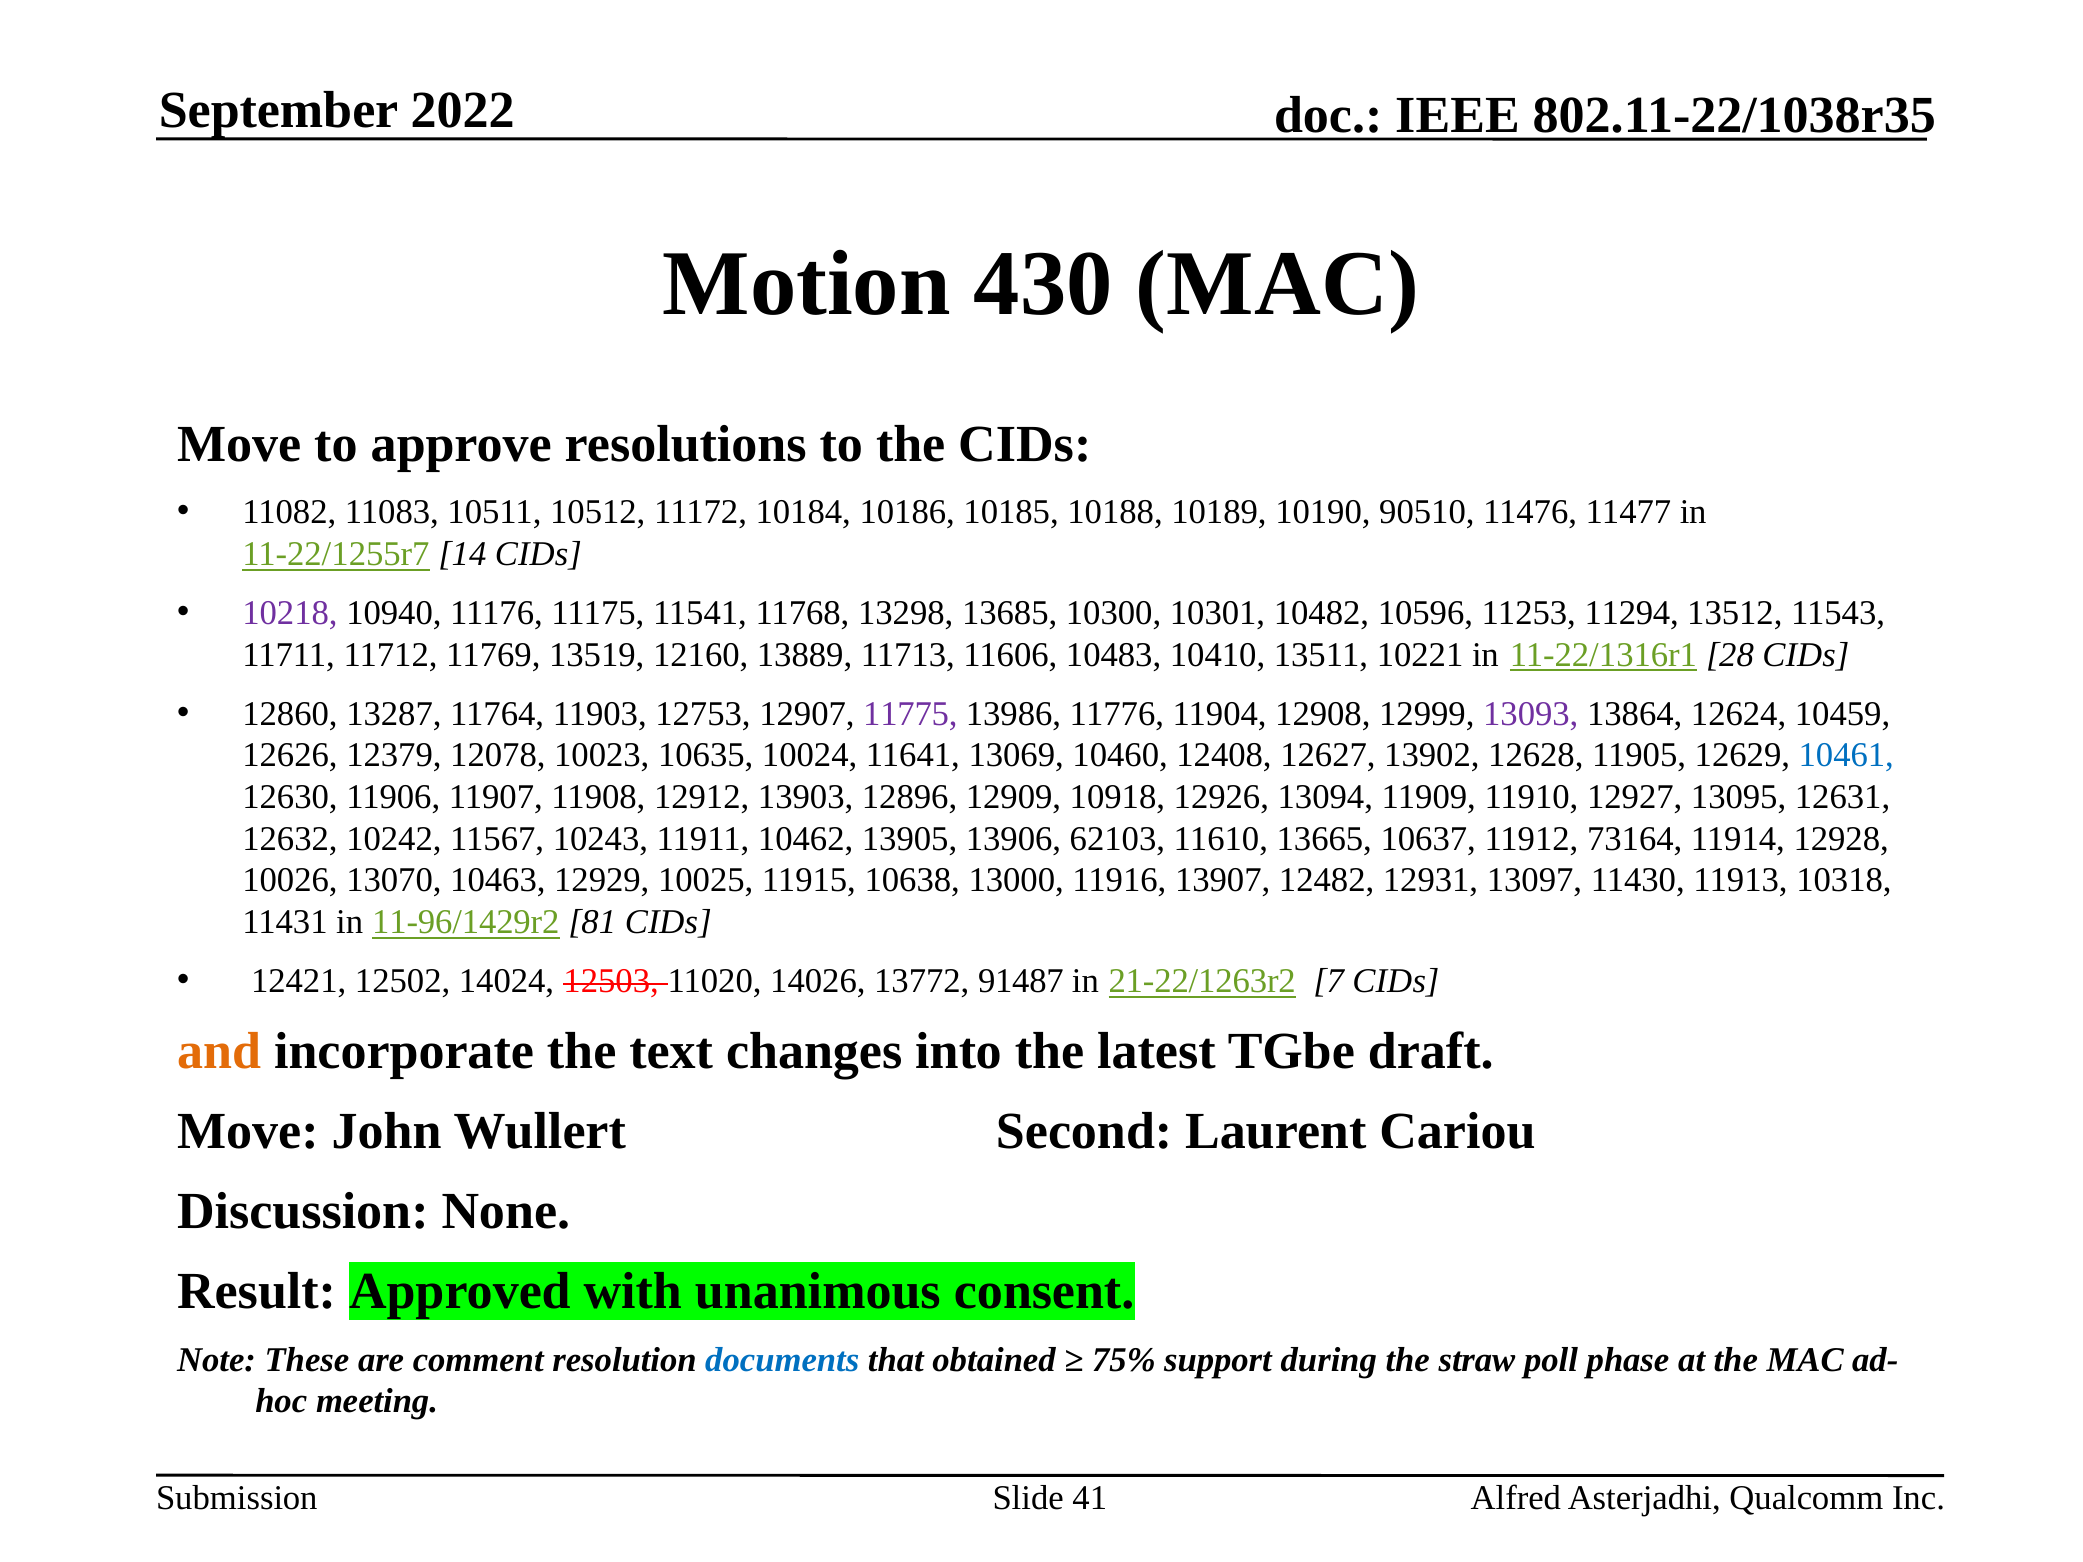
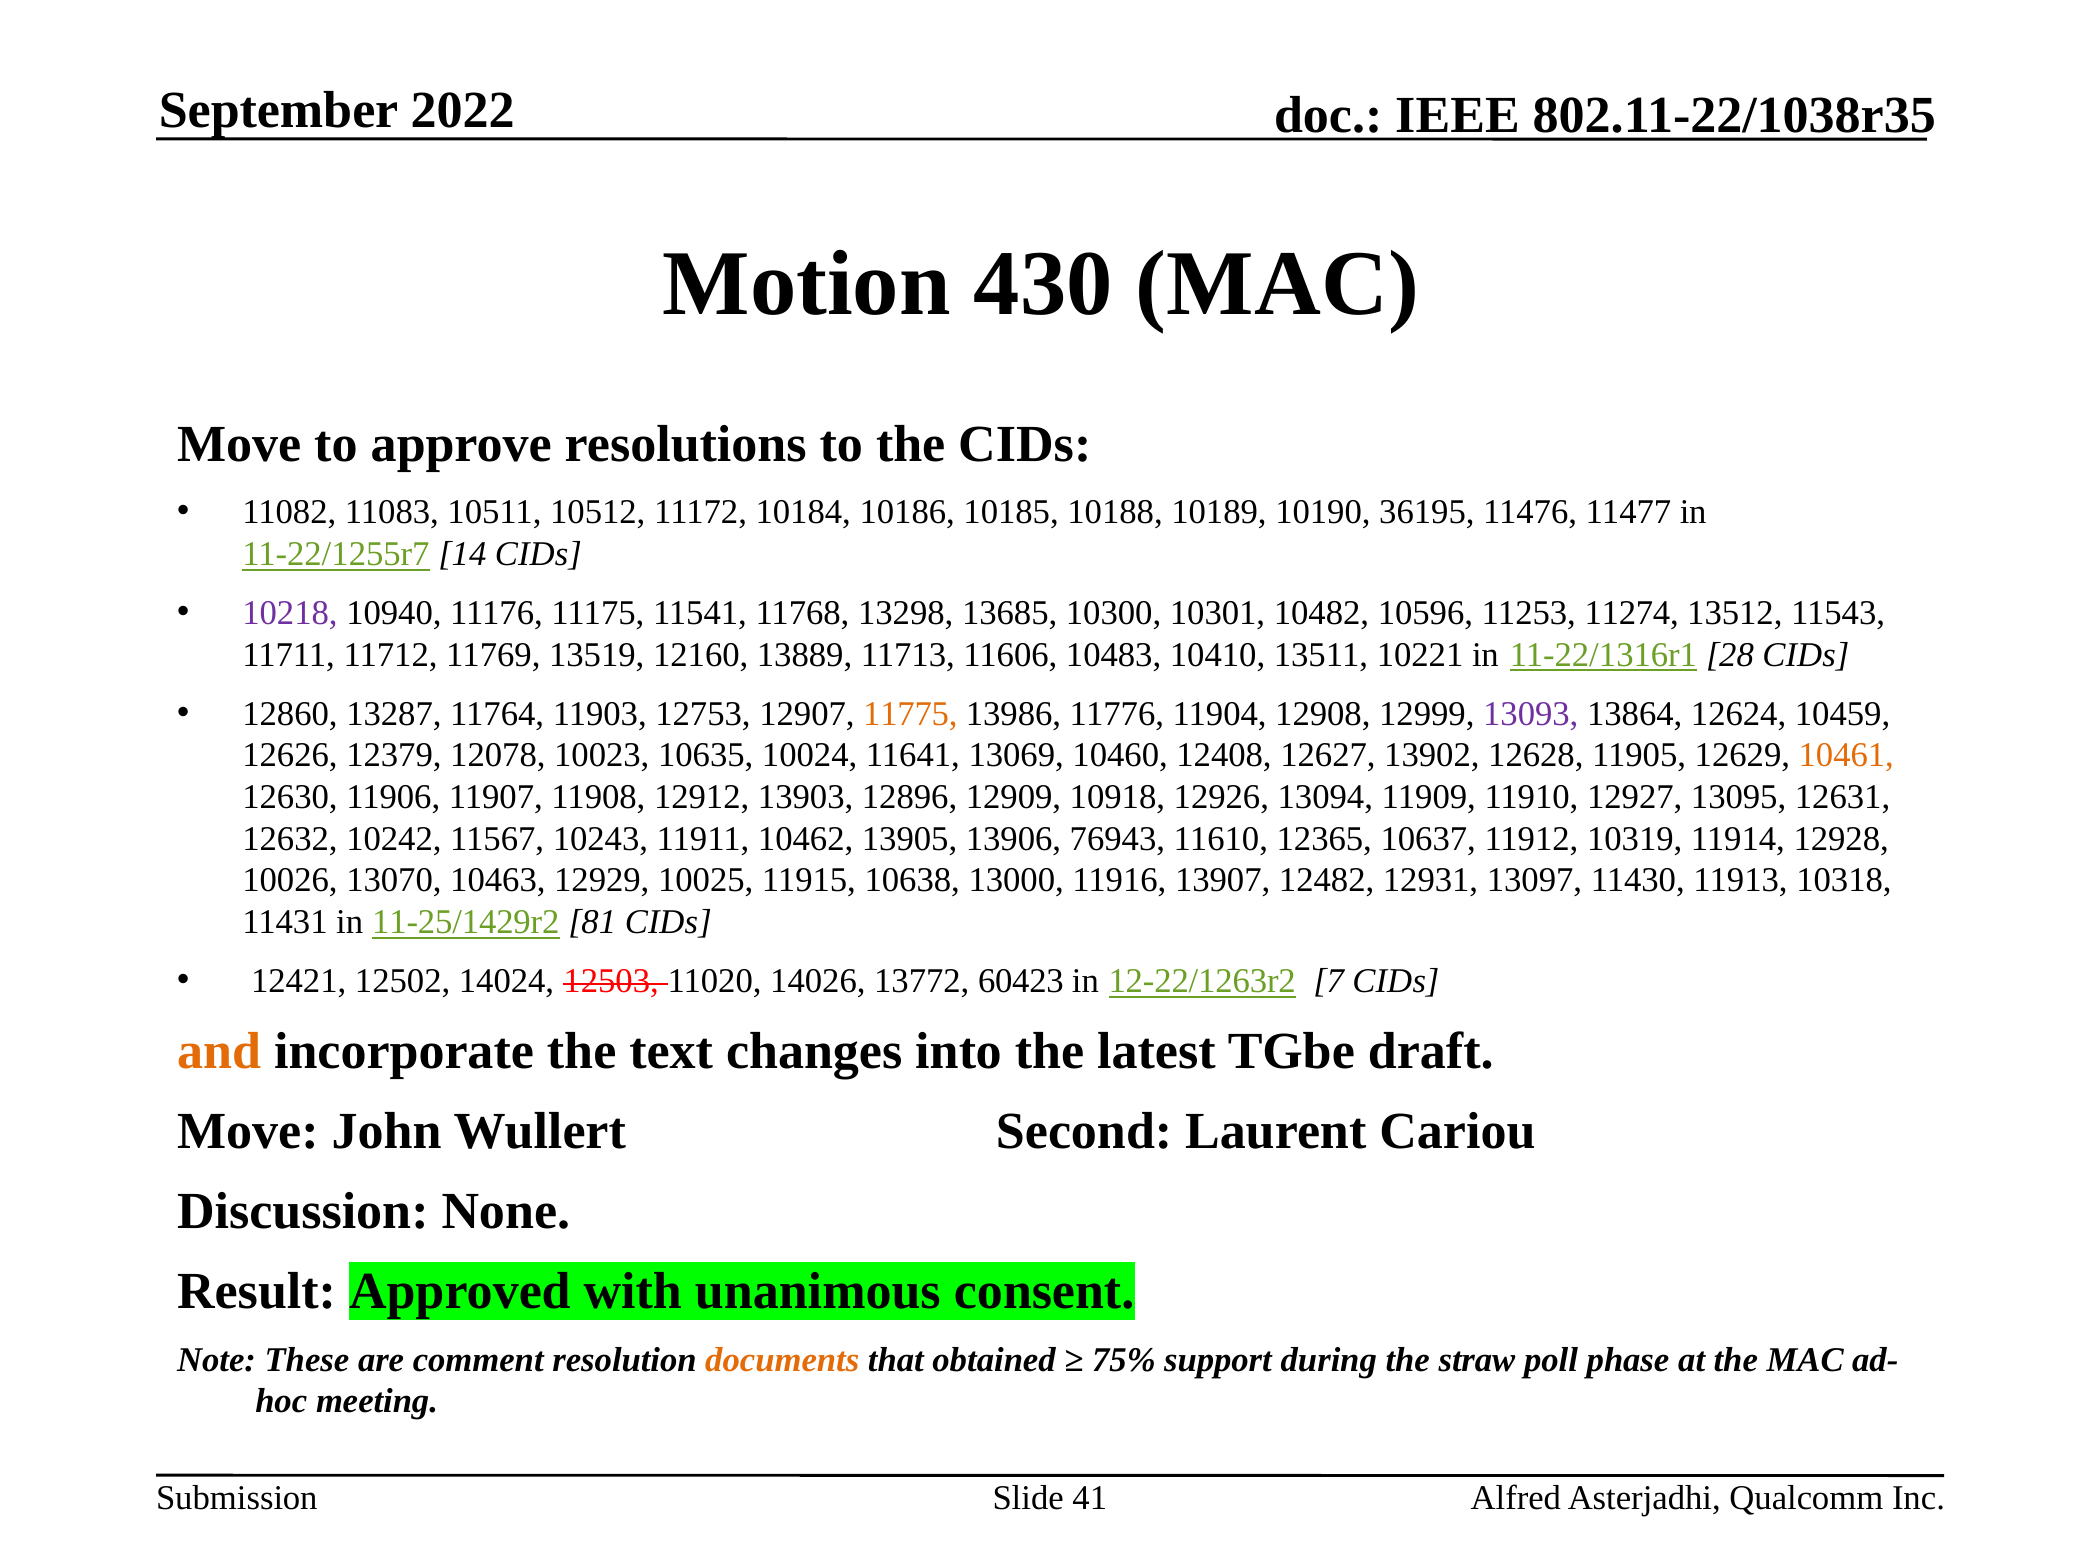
90510: 90510 -> 36195
11294: 11294 -> 11274
11775 colour: purple -> orange
10461 colour: blue -> orange
62103: 62103 -> 76943
13665: 13665 -> 12365
73164: 73164 -> 10319
11-96/1429r2: 11-96/1429r2 -> 11-25/1429r2
91487: 91487 -> 60423
21-22/1263r2: 21-22/1263r2 -> 12-22/1263r2
documents colour: blue -> orange
